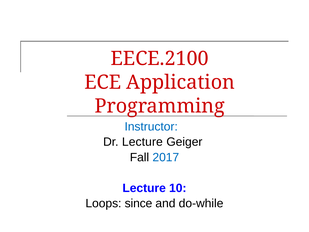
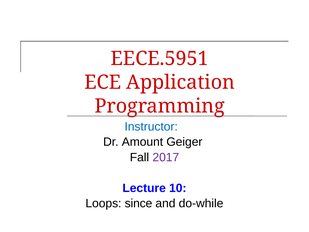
EECE.2100: EECE.2100 -> EECE.5951
Dr Lecture: Lecture -> Amount
2017 colour: blue -> purple
